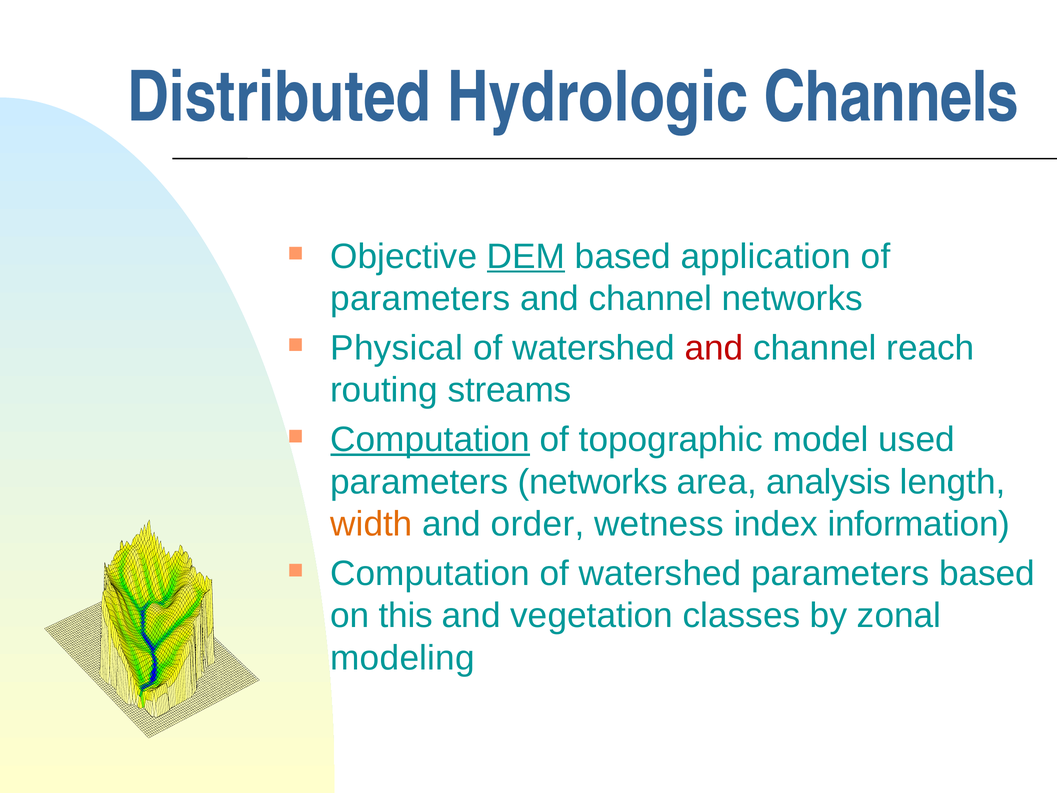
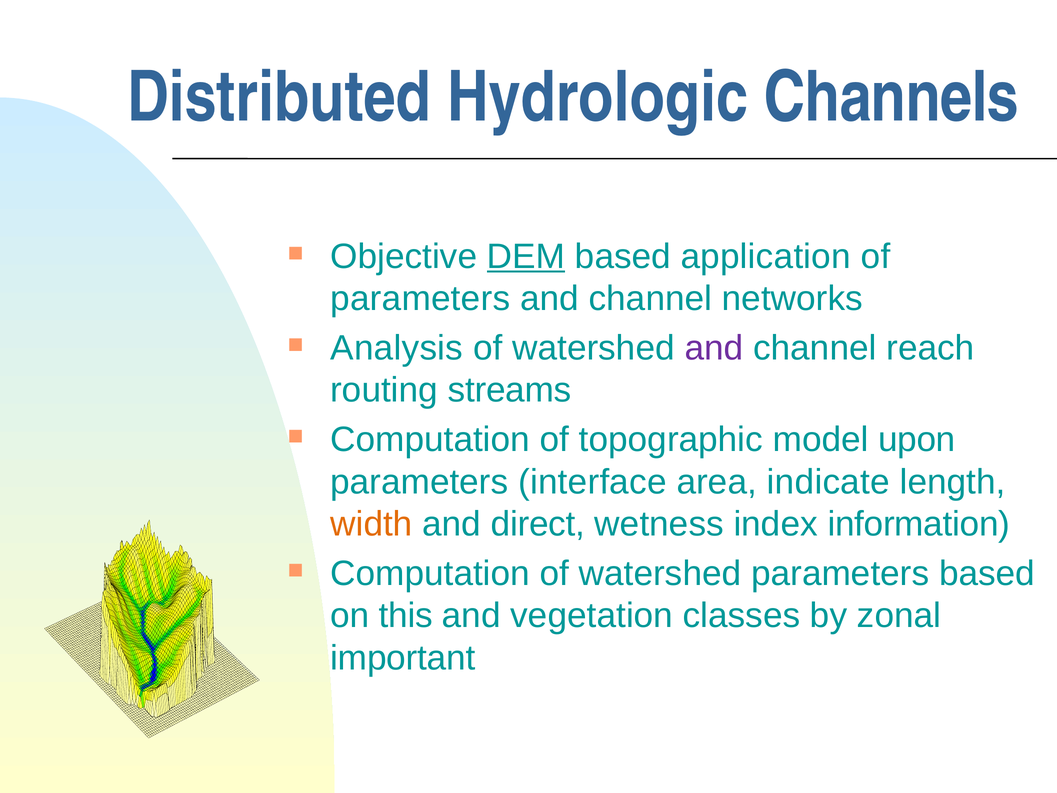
Physical: Physical -> Analysis
and at (714, 348) colour: red -> purple
Computation at (430, 440) underline: present -> none
used: used -> upon
parameters networks: networks -> interface
analysis: analysis -> indicate
order: order -> direct
modeling: modeling -> important
